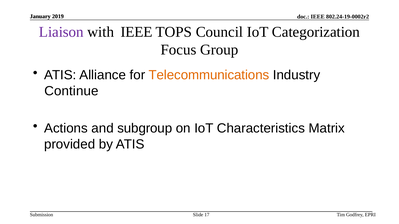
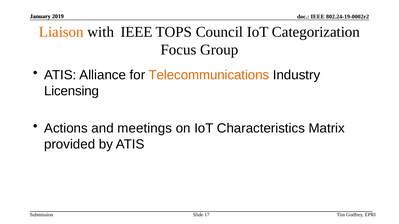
Liaison colour: purple -> orange
Continue: Continue -> Licensing
subgroup: subgroup -> meetings
